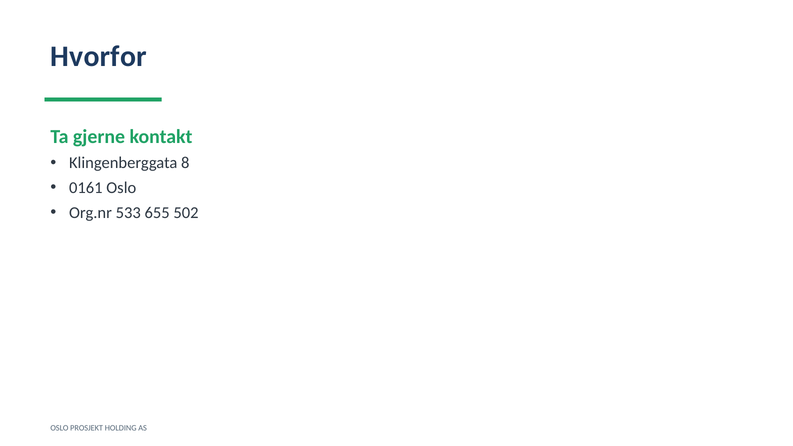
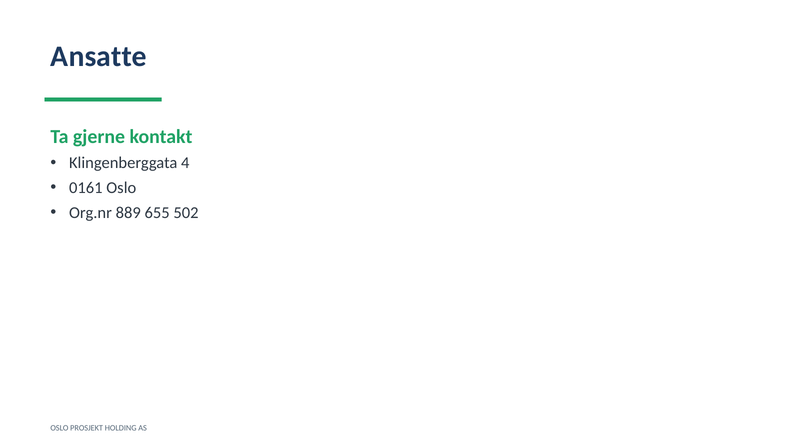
Hvorfor: Hvorfor -> Ansatte
8: 8 -> 4
533: 533 -> 889
